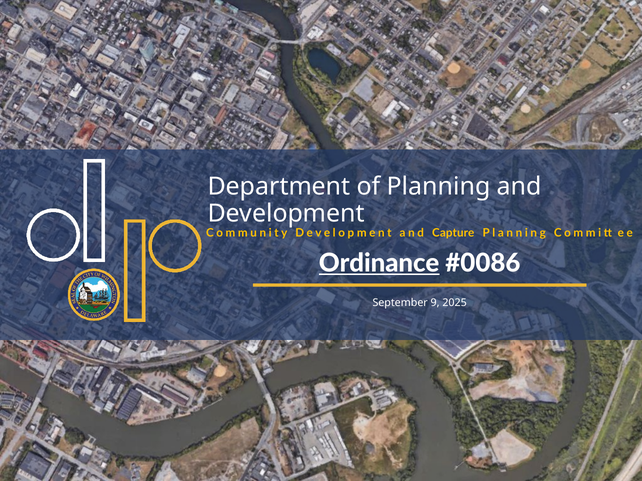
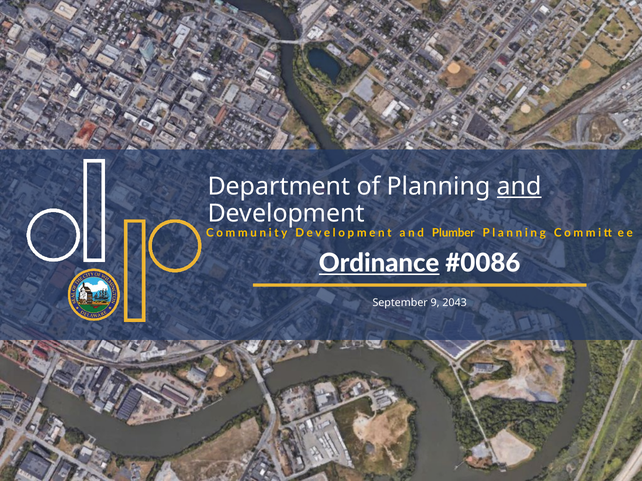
and at (519, 187) underline: none -> present
Capture: Capture -> Plumber
2025: 2025 -> 2043
